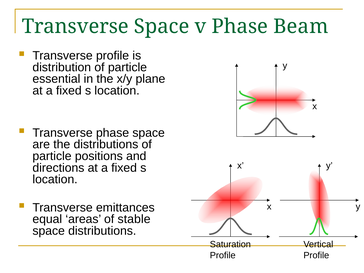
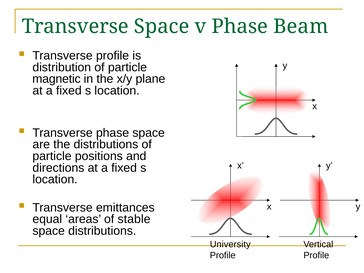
essential: essential -> magnetic
Saturation: Saturation -> University
